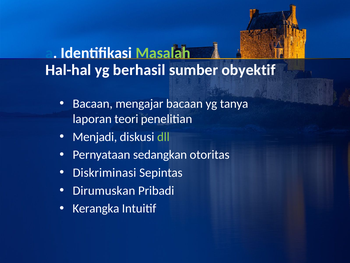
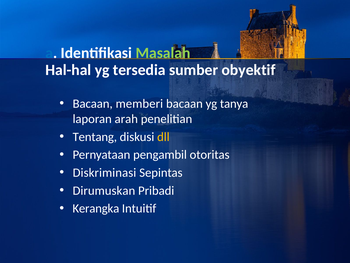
berhasil: berhasil -> tersedia
mengajar: mengajar -> memberi
teori: teori -> arah
Menjadi: Menjadi -> Tentang
dll colour: light green -> yellow
sedangkan: sedangkan -> pengambil
